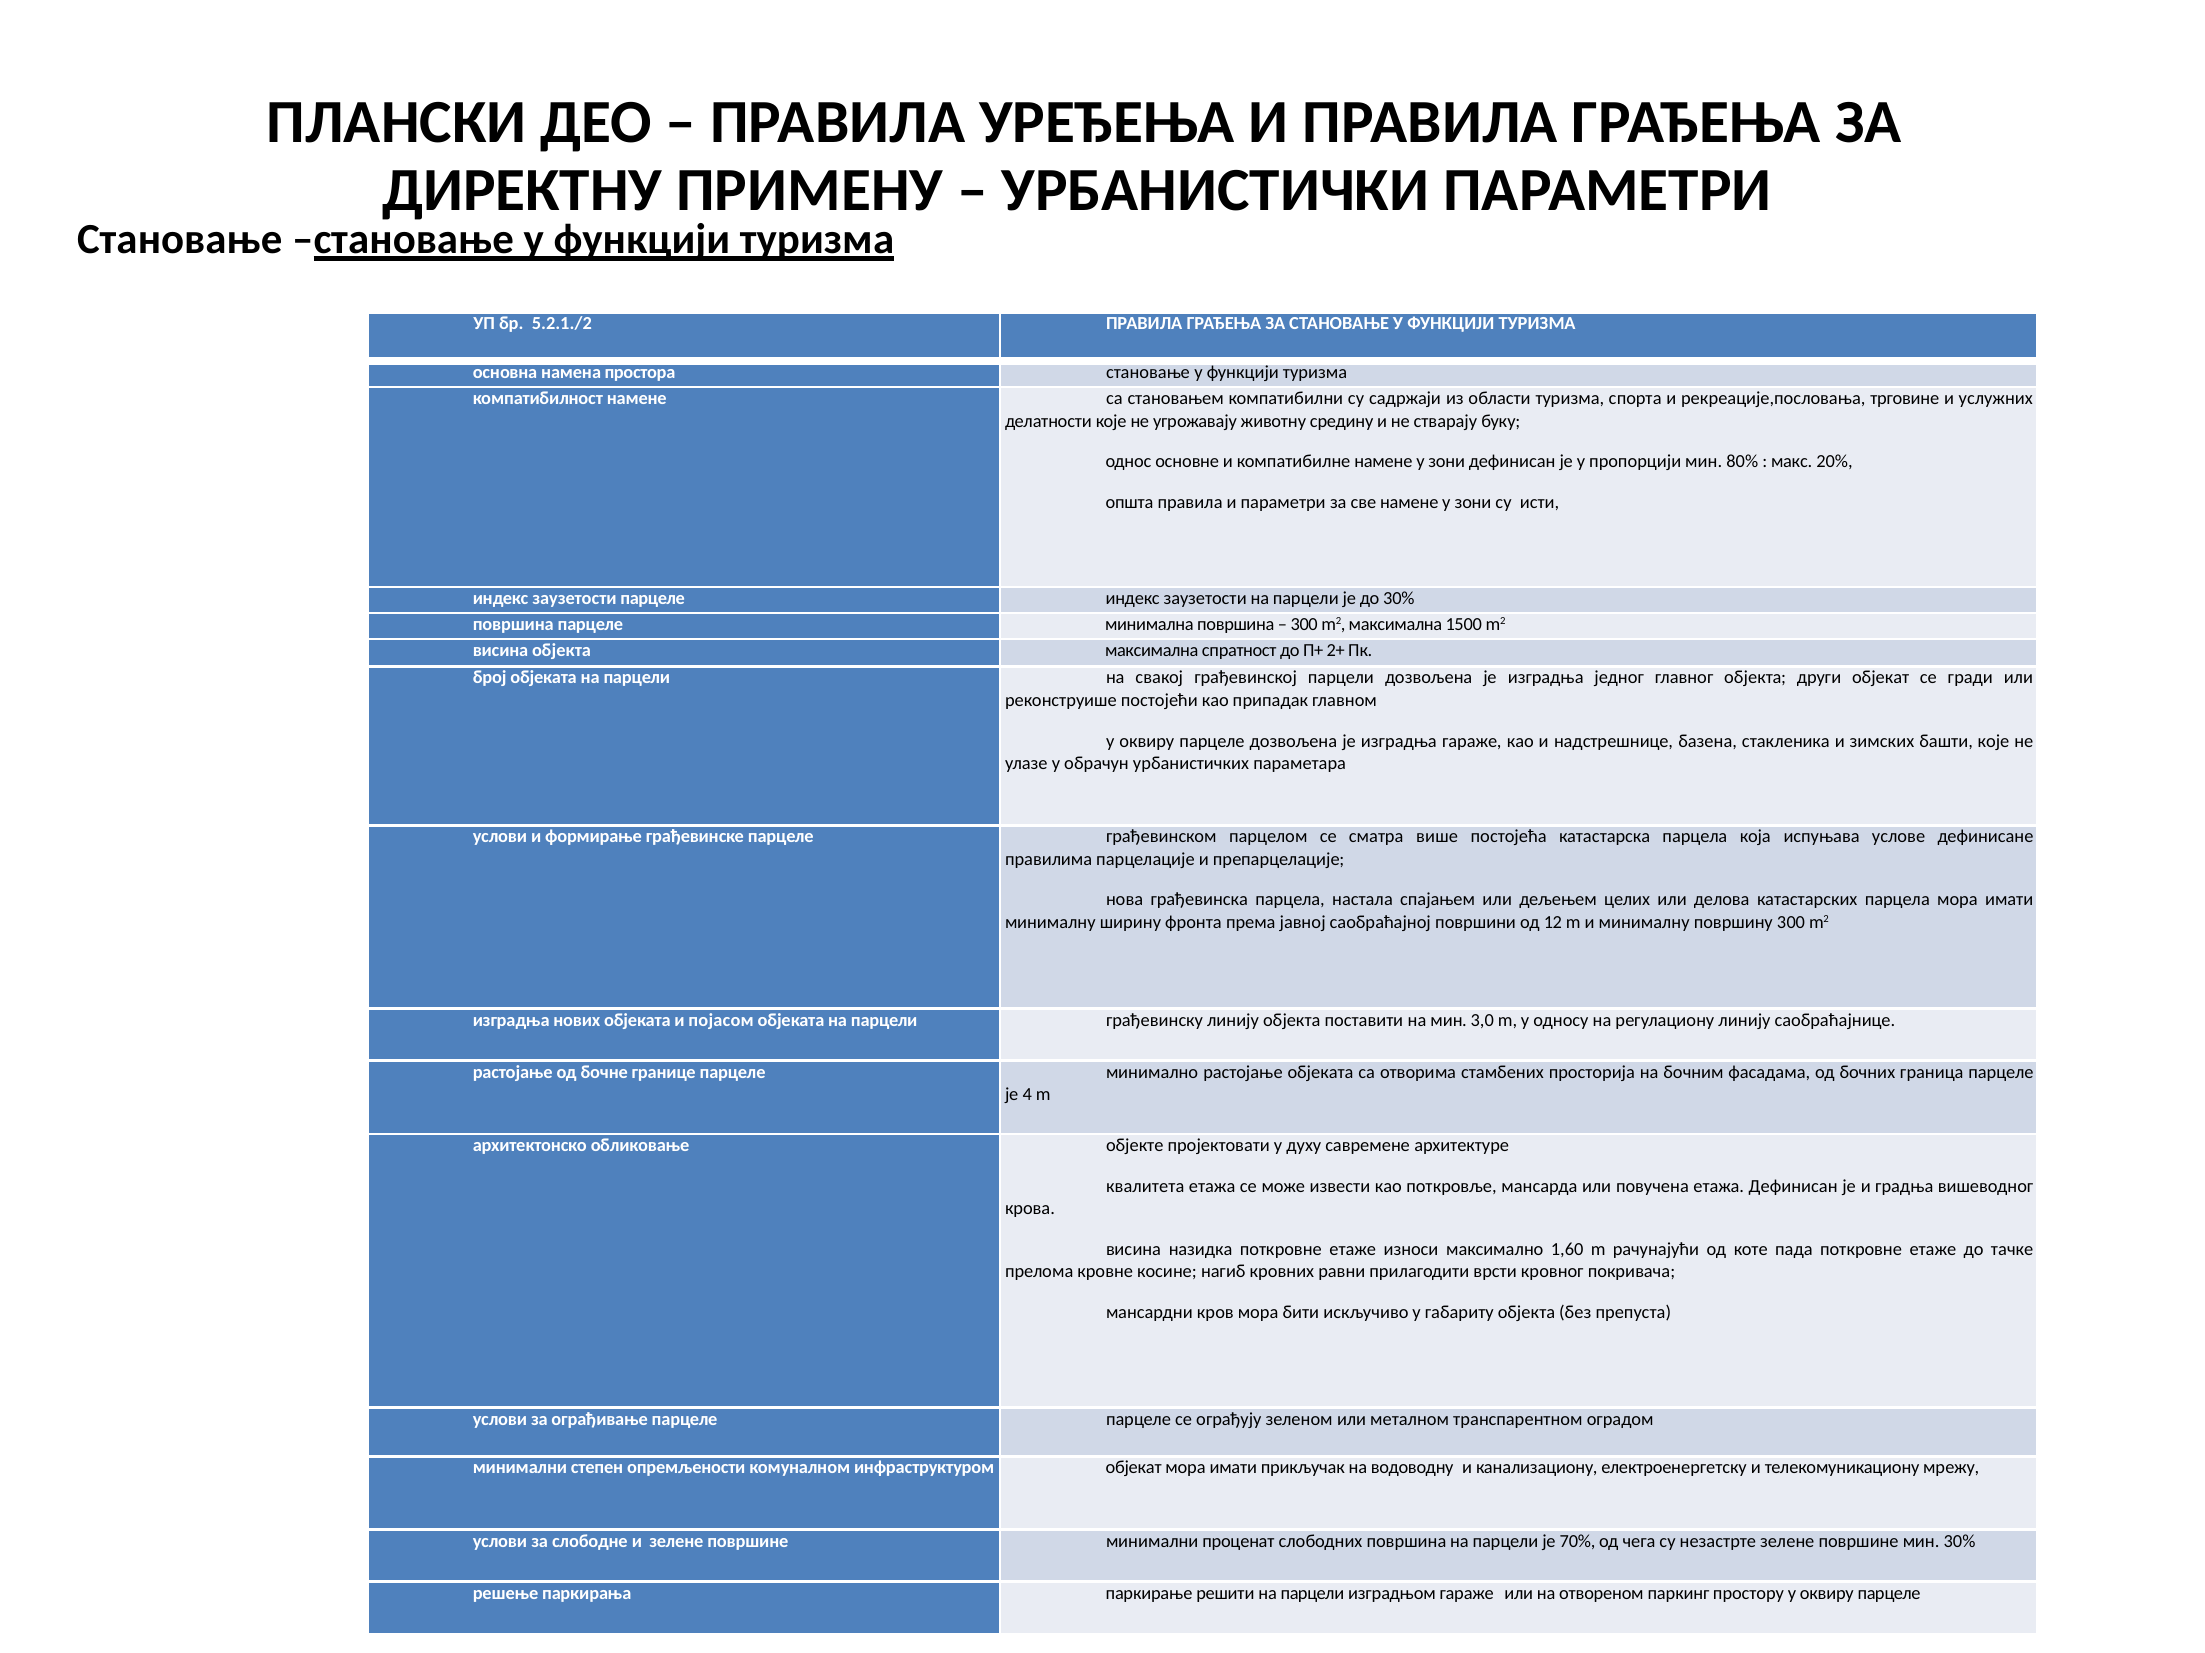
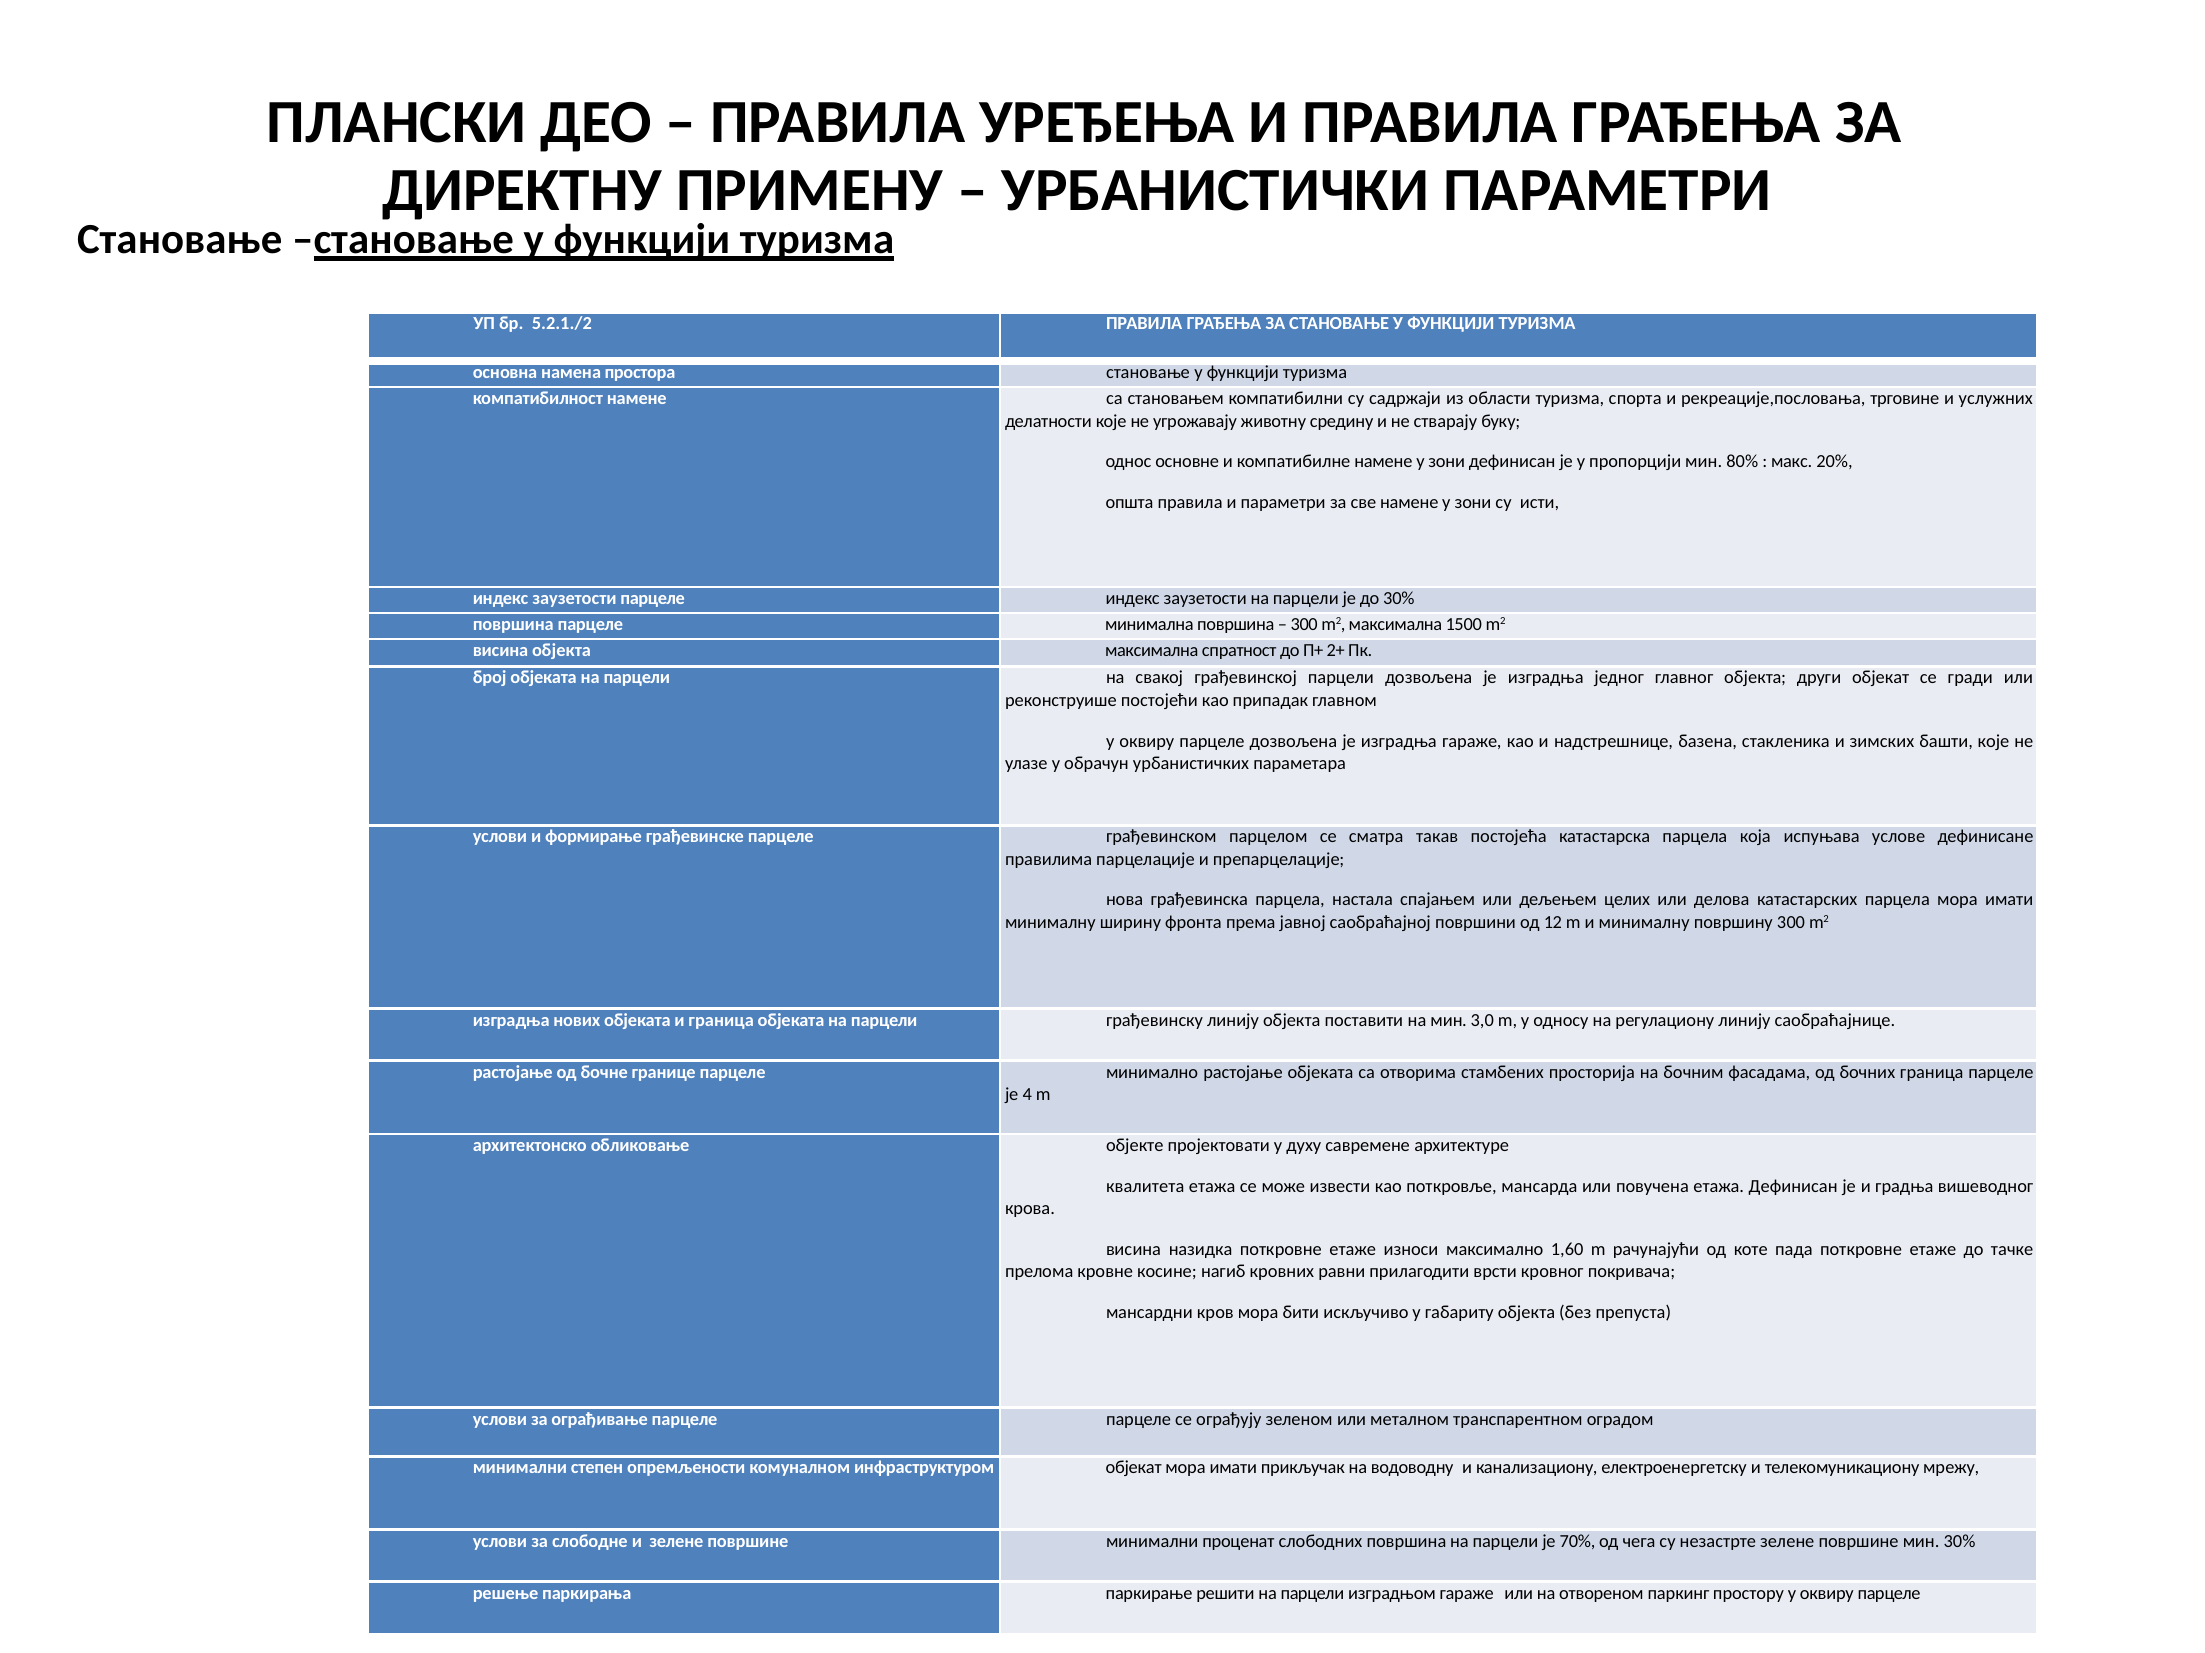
више: више -> такав
и појасом: појасом -> граница
